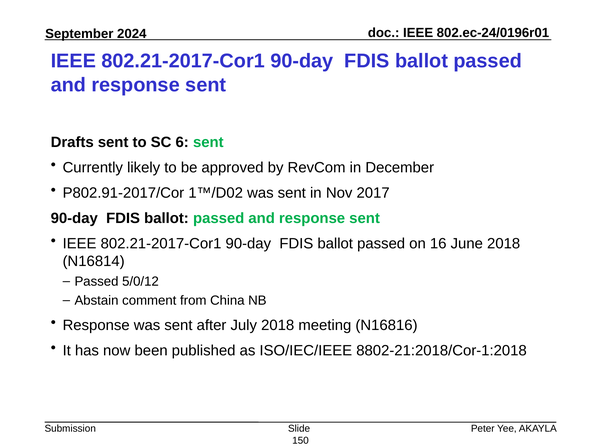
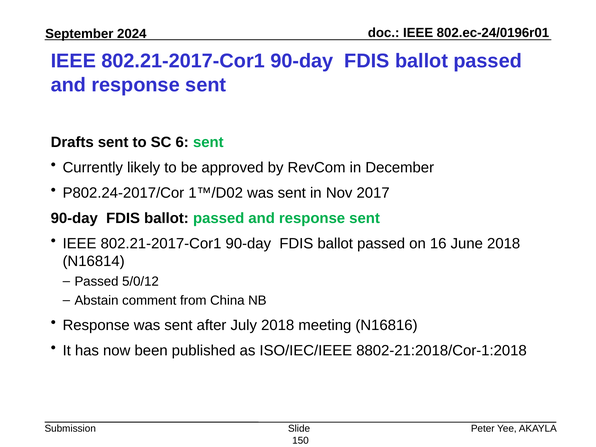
P802.91-2017/Cor: P802.91-2017/Cor -> P802.24-2017/Cor
